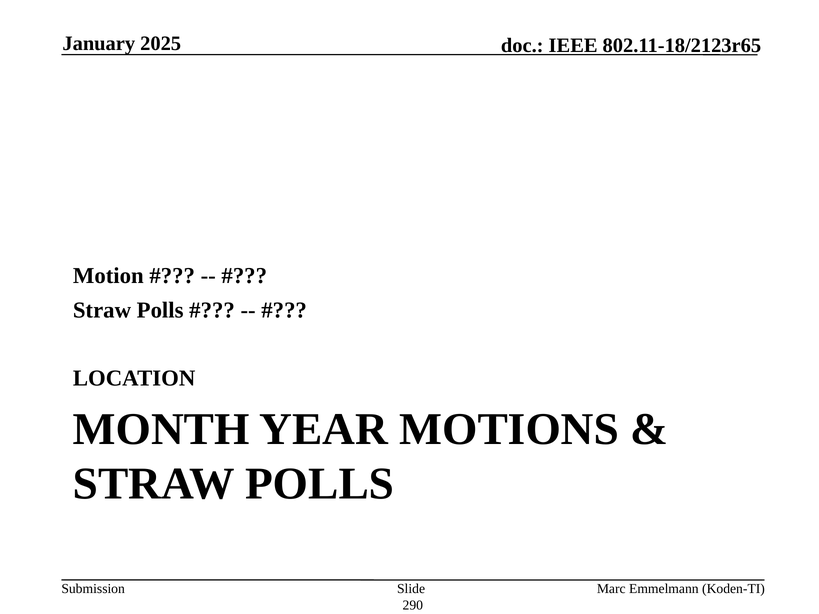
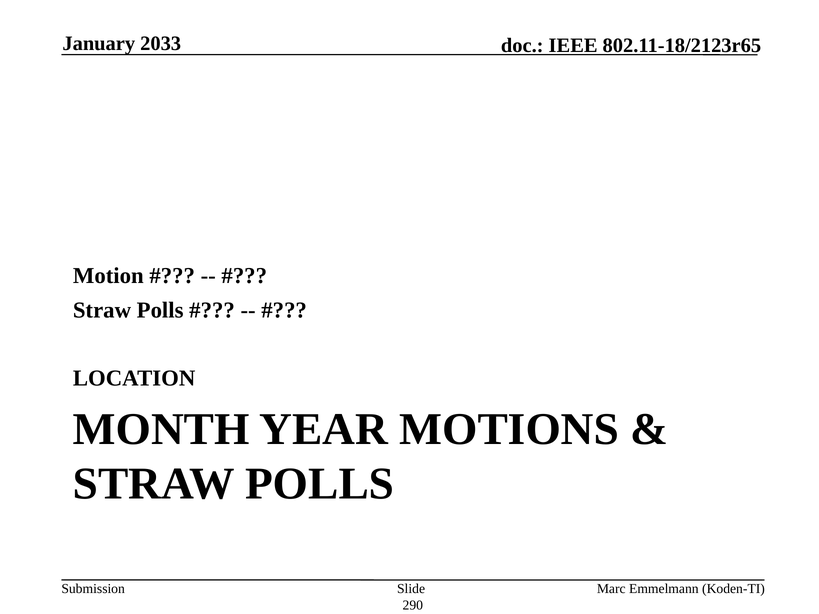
2025: 2025 -> 2033
